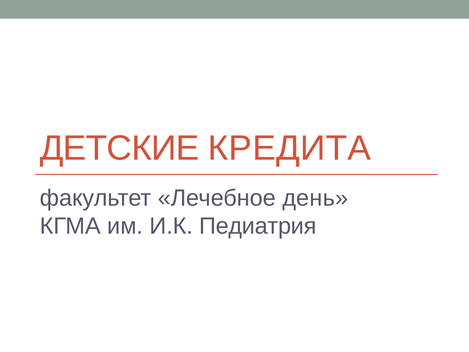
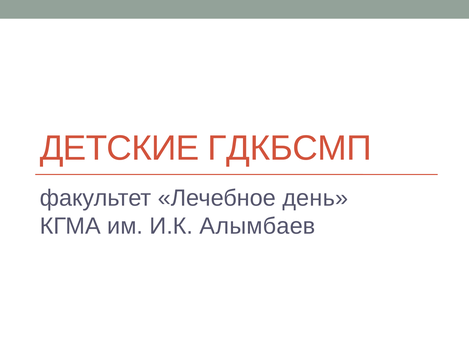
КРЕДИТА: КРЕДИТА -> ГДКБСМП
Педиатрия: Педиатрия -> Алымбаев
